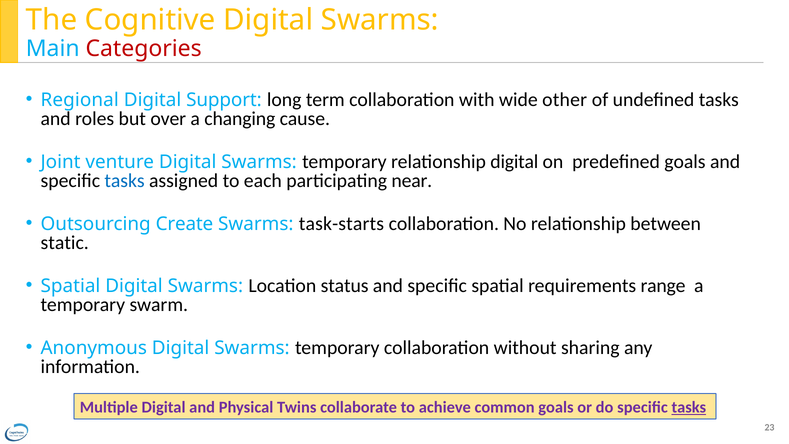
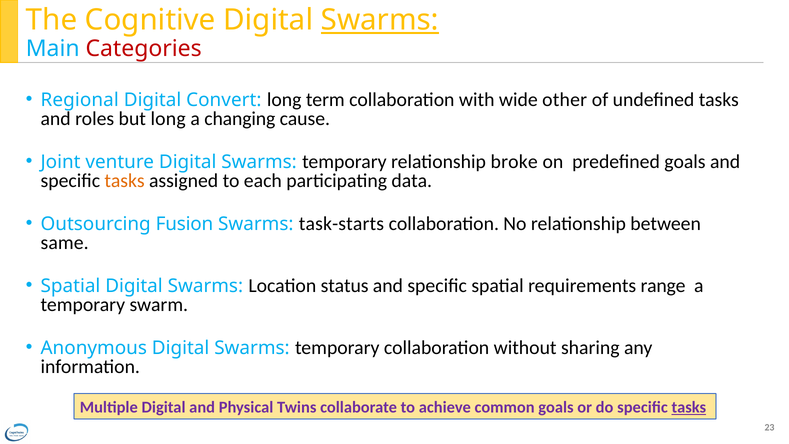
Swarms at (380, 20) underline: none -> present
Support: Support -> Convert
but over: over -> long
relationship digital: digital -> broke
tasks at (125, 181) colour: blue -> orange
near: near -> data
Create: Create -> Fusion
static: static -> same
